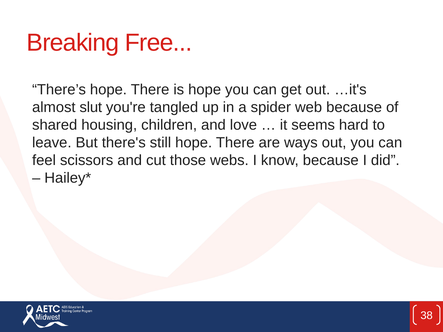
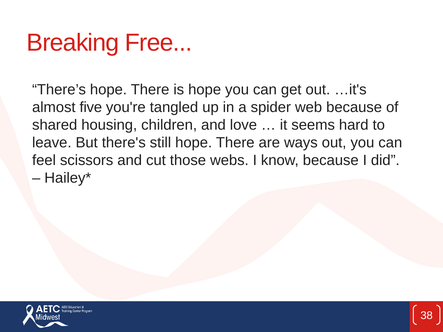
slut: slut -> five
